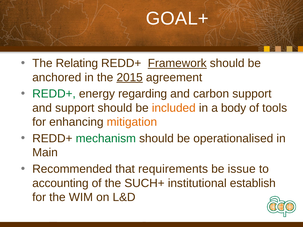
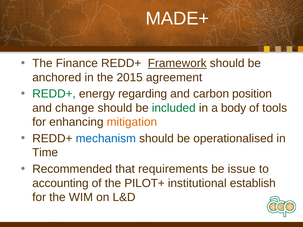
GOAL+: GOAL+ -> MADE+
Relating: Relating -> Finance
2015 underline: present -> none
carbon support: support -> position
and support: support -> change
included colour: orange -> green
mechanism colour: green -> blue
Main: Main -> Time
SUCH+: SUCH+ -> PILOT+
